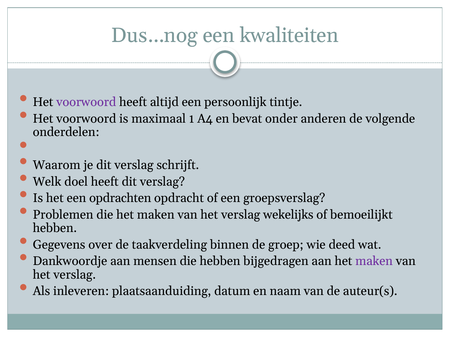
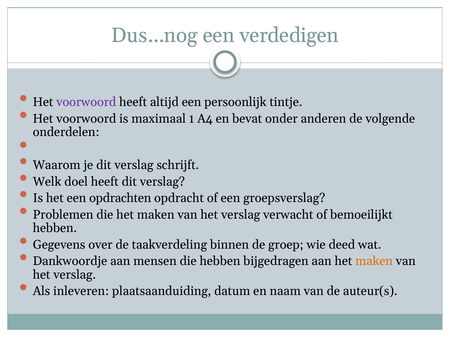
kwaliteiten: kwaliteiten -> verdedigen
wekelijks: wekelijks -> verwacht
maken at (374, 262) colour: purple -> orange
